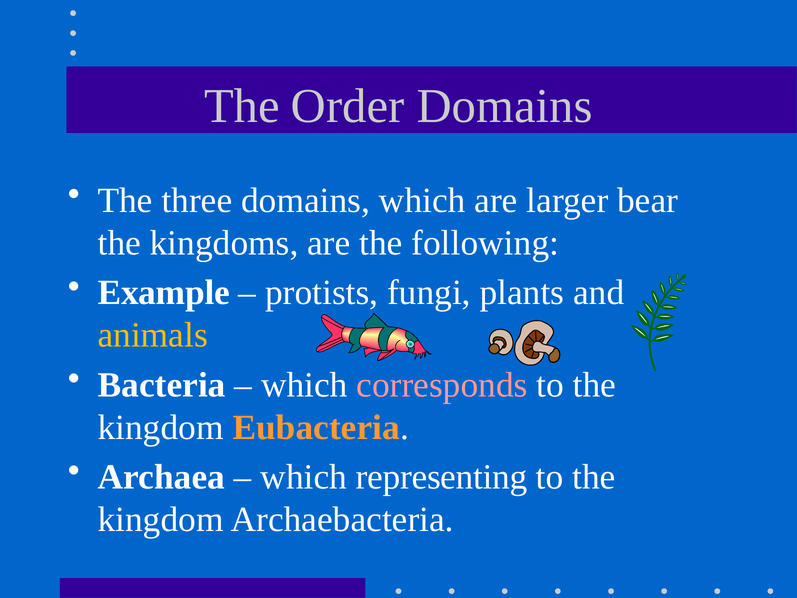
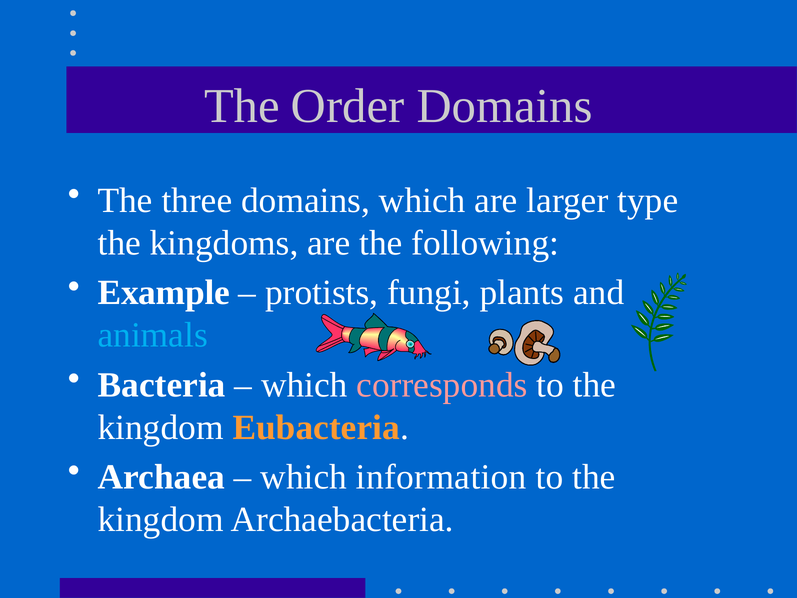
bear: bear -> type
animals colour: yellow -> light blue
representing: representing -> information
